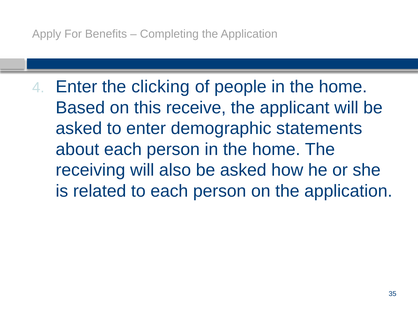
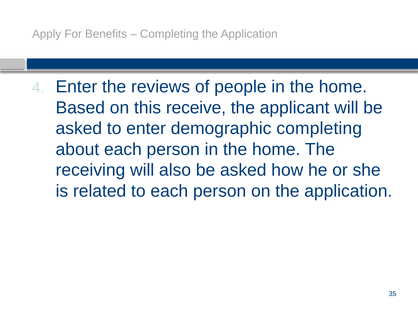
clicking: clicking -> reviews
demographic statements: statements -> completing
